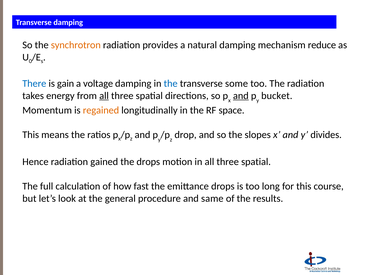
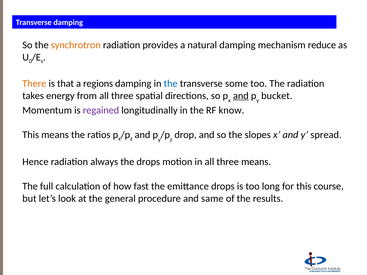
There colour: blue -> orange
gain: gain -> that
voltage: voltage -> regions
all at (104, 96) underline: present -> none
regained colour: orange -> purple
space: space -> know
divides: divides -> spread
gained: gained -> always
in all three spatial: spatial -> means
